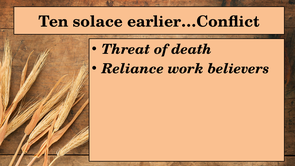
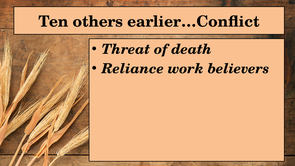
solace: solace -> others
